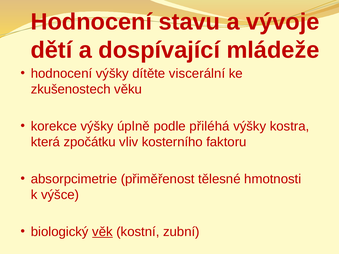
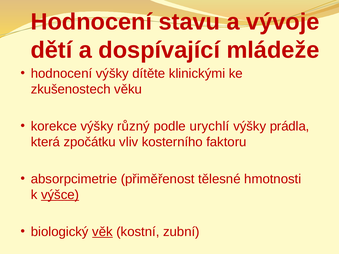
viscerální: viscerální -> klinickými
úplně: úplně -> různý
přiléhá: přiléhá -> urychlí
kostra: kostra -> prádla
výšce underline: none -> present
